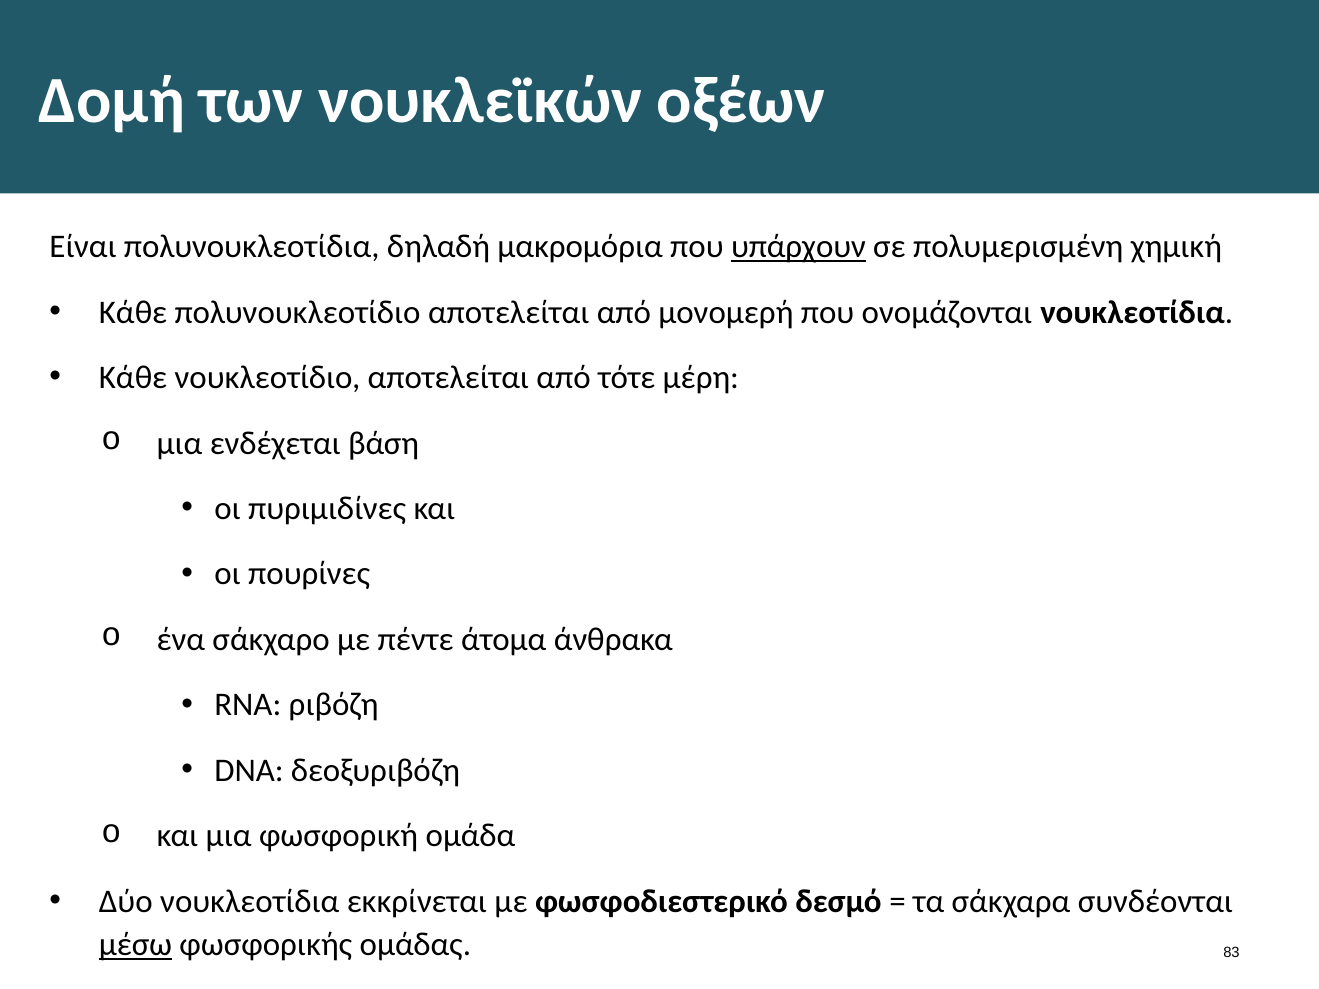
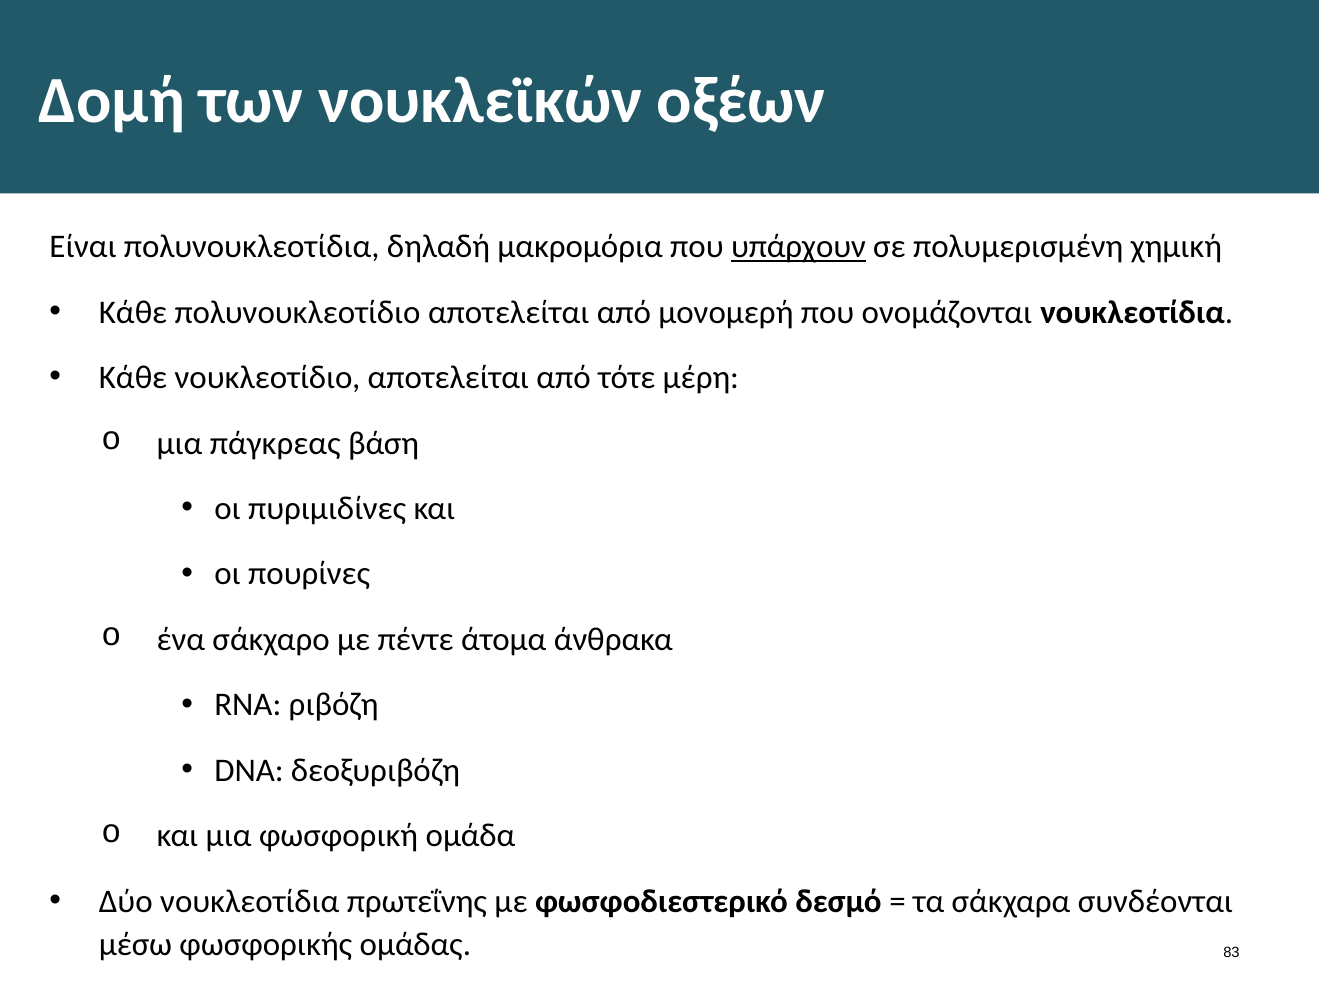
ενδέχεται: ενδέχεται -> πάγκρεας
εκκρίνεται: εκκρίνεται -> πρωτεΐνης
μέσω underline: present -> none
